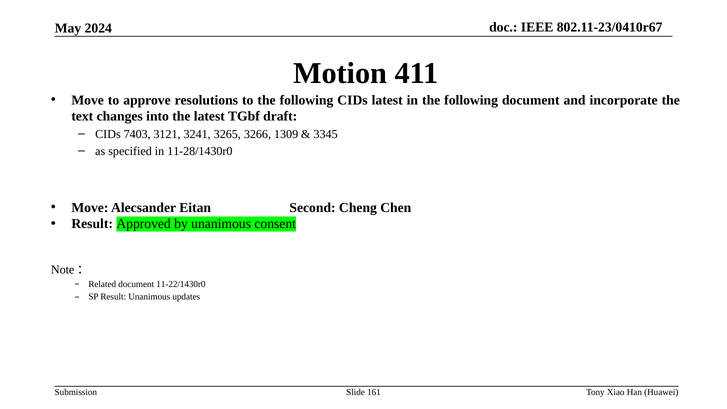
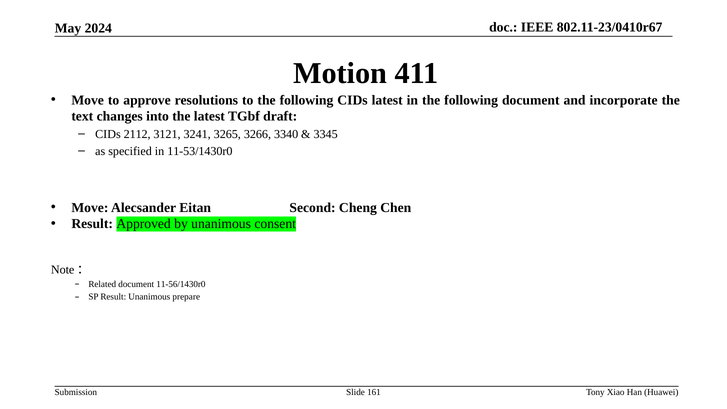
7403: 7403 -> 2112
1309: 1309 -> 3340
11-28/1430r0: 11-28/1430r0 -> 11-53/1430r0
11-22/1430r0: 11-22/1430r0 -> 11-56/1430r0
updates: updates -> prepare
